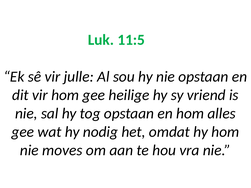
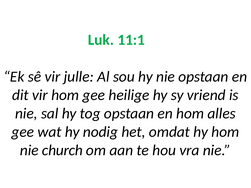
11:5: 11:5 -> 11:1
moves: moves -> church
